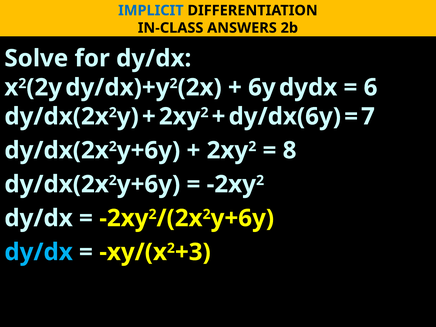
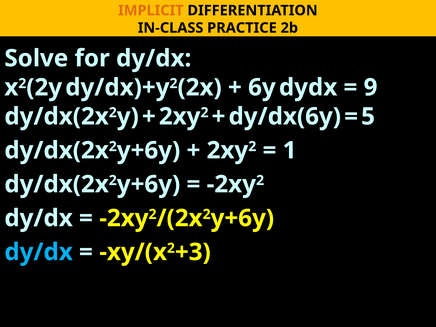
IMPLICIT colour: blue -> orange
ANSWERS: ANSWERS -> PRACTICE
6: 6 -> 9
7: 7 -> 5
8: 8 -> 1
